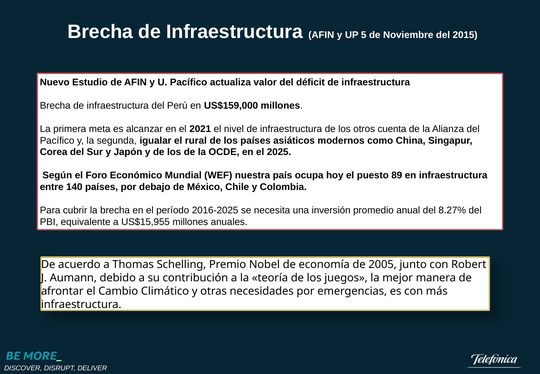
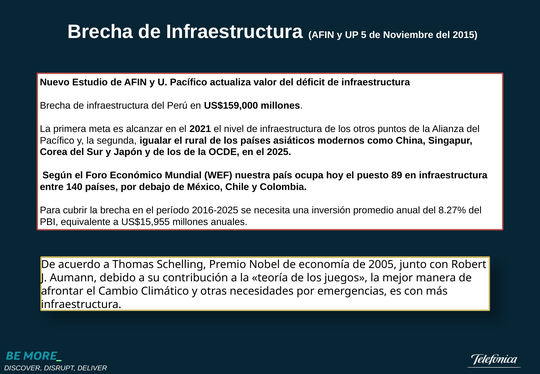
cuenta: cuenta -> puntos
